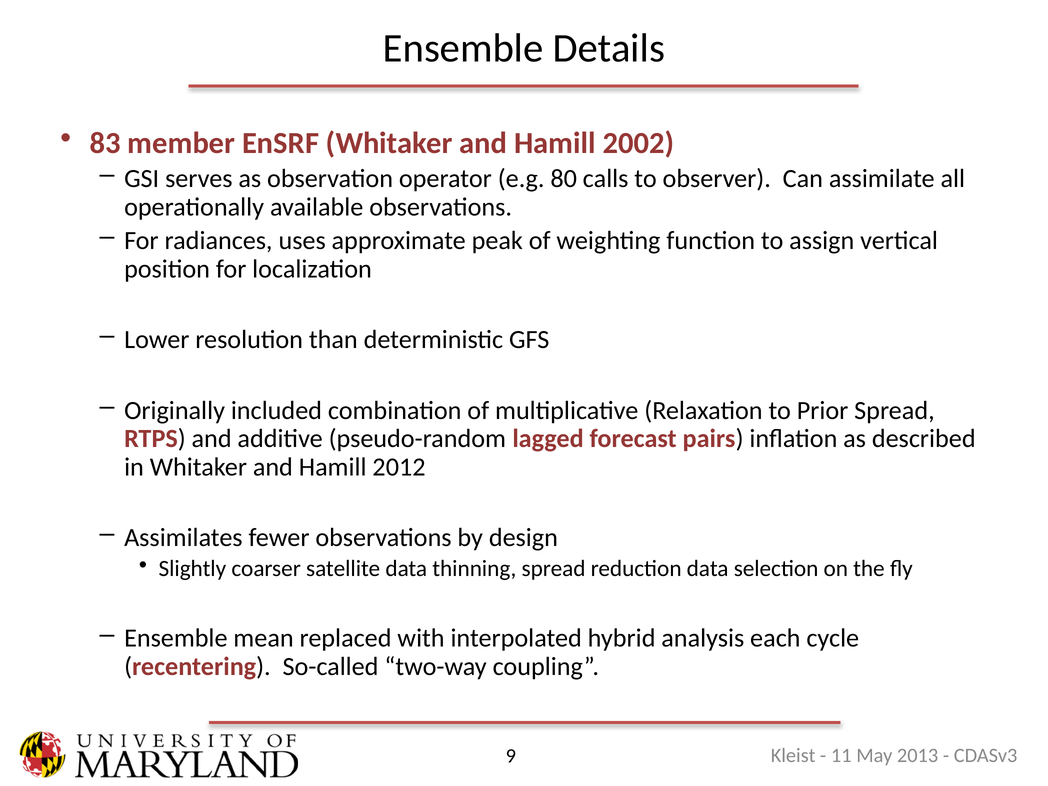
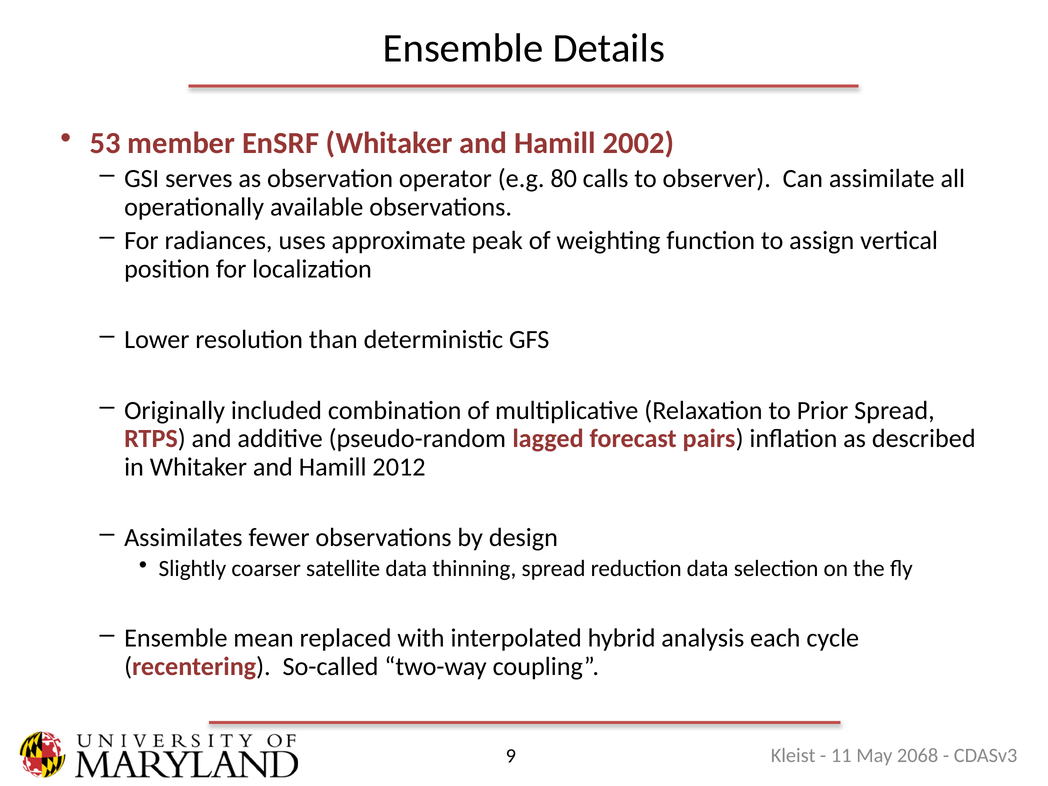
83: 83 -> 53
2013: 2013 -> 2068
